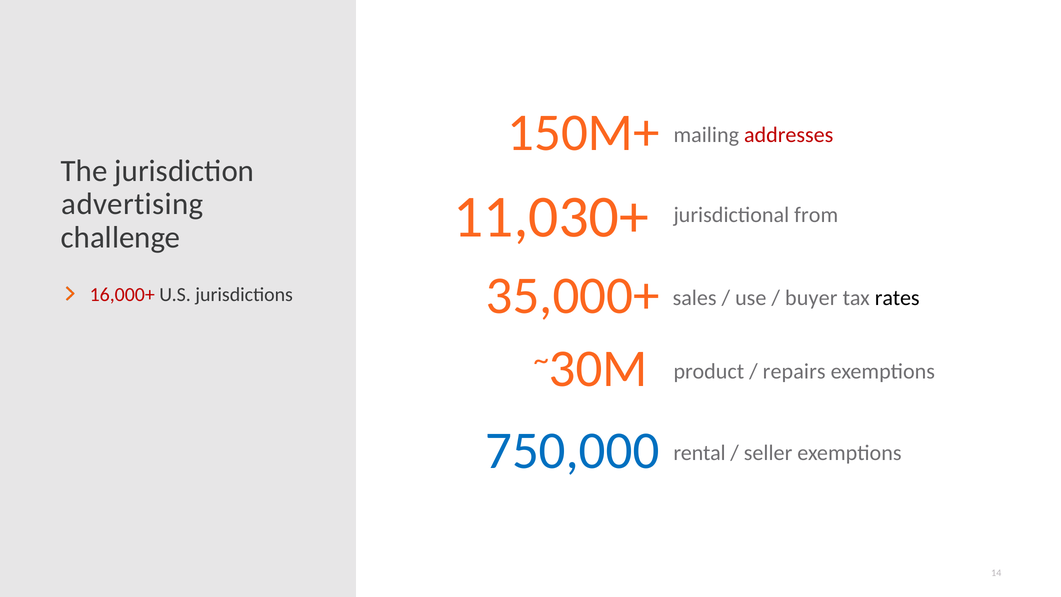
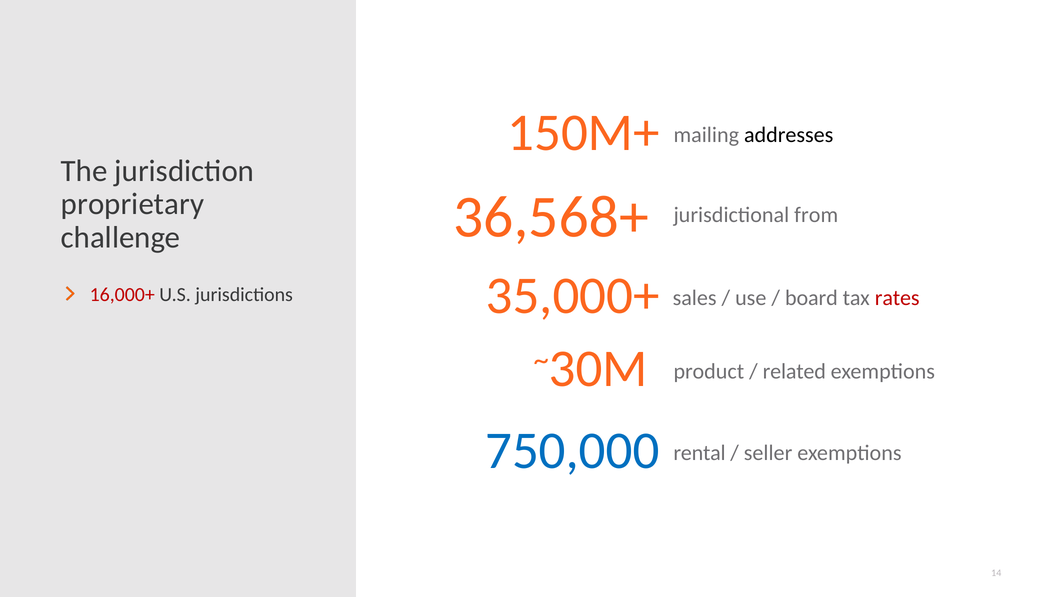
addresses colour: red -> black
advertising at (132, 204): advertising -> proprietary
11,030+: 11,030+ -> 36,568+
buyer: buyer -> board
rates colour: black -> red
repairs: repairs -> related
